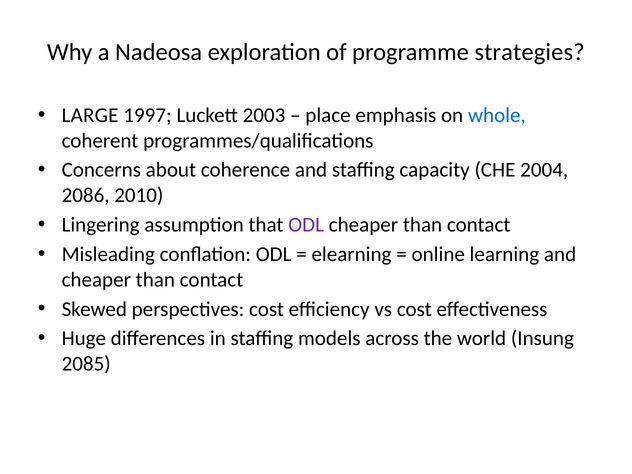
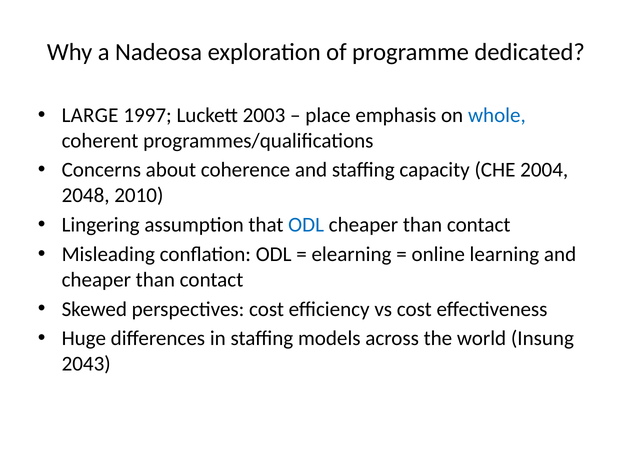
strategies: strategies -> dedicated
2086: 2086 -> 2048
ODL at (306, 225) colour: purple -> blue
2085: 2085 -> 2043
